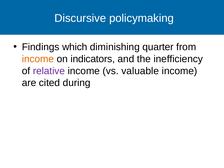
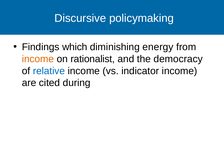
quarter: quarter -> energy
indicators: indicators -> rationalist
inefficiency: inefficiency -> democracy
relative colour: purple -> blue
valuable: valuable -> indicator
